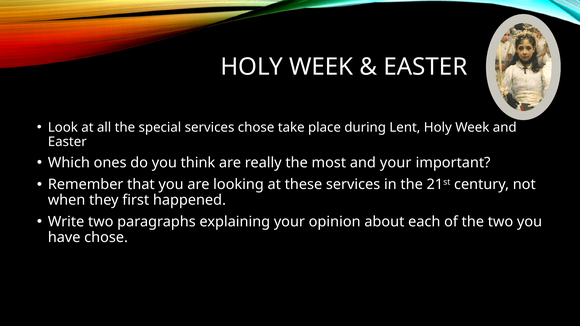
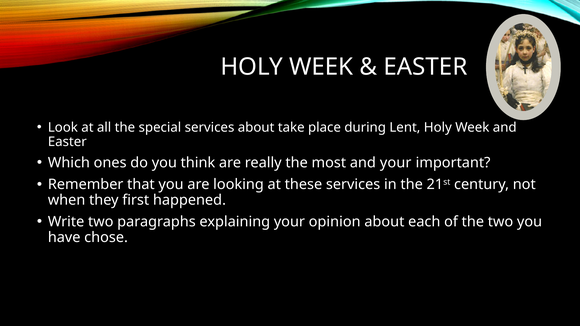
services chose: chose -> about
